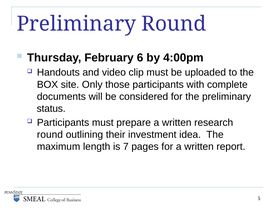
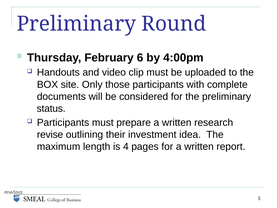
round at (50, 134): round -> revise
7: 7 -> 4
